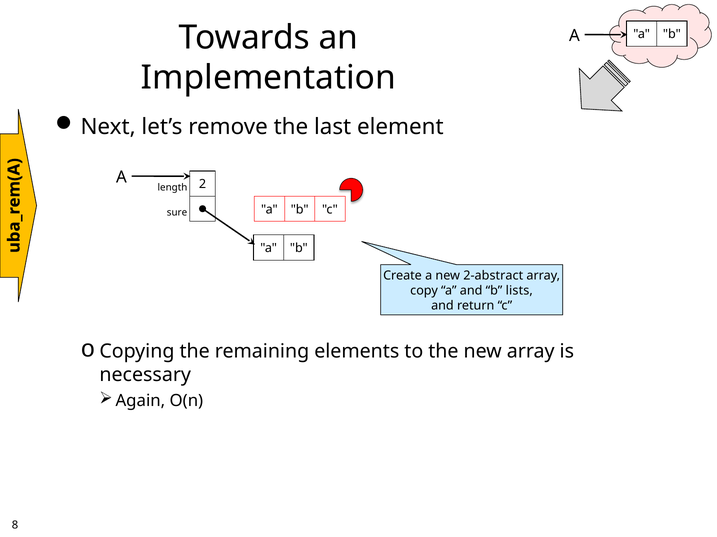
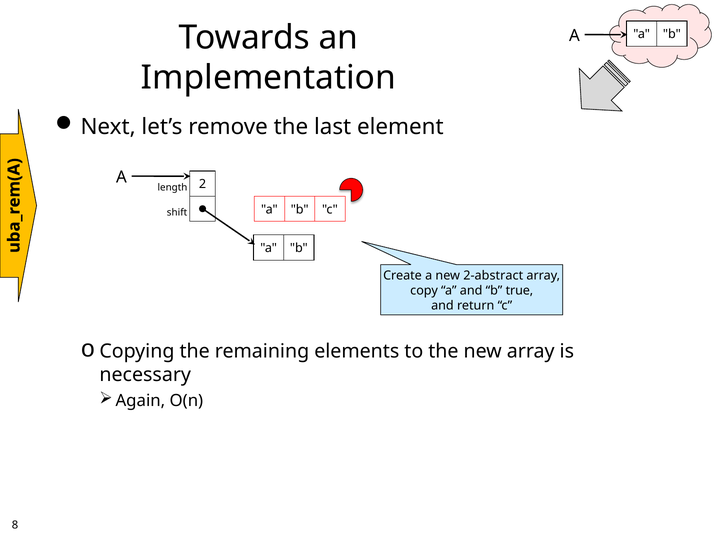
sure: sure -> shift
lists: lists -> true
